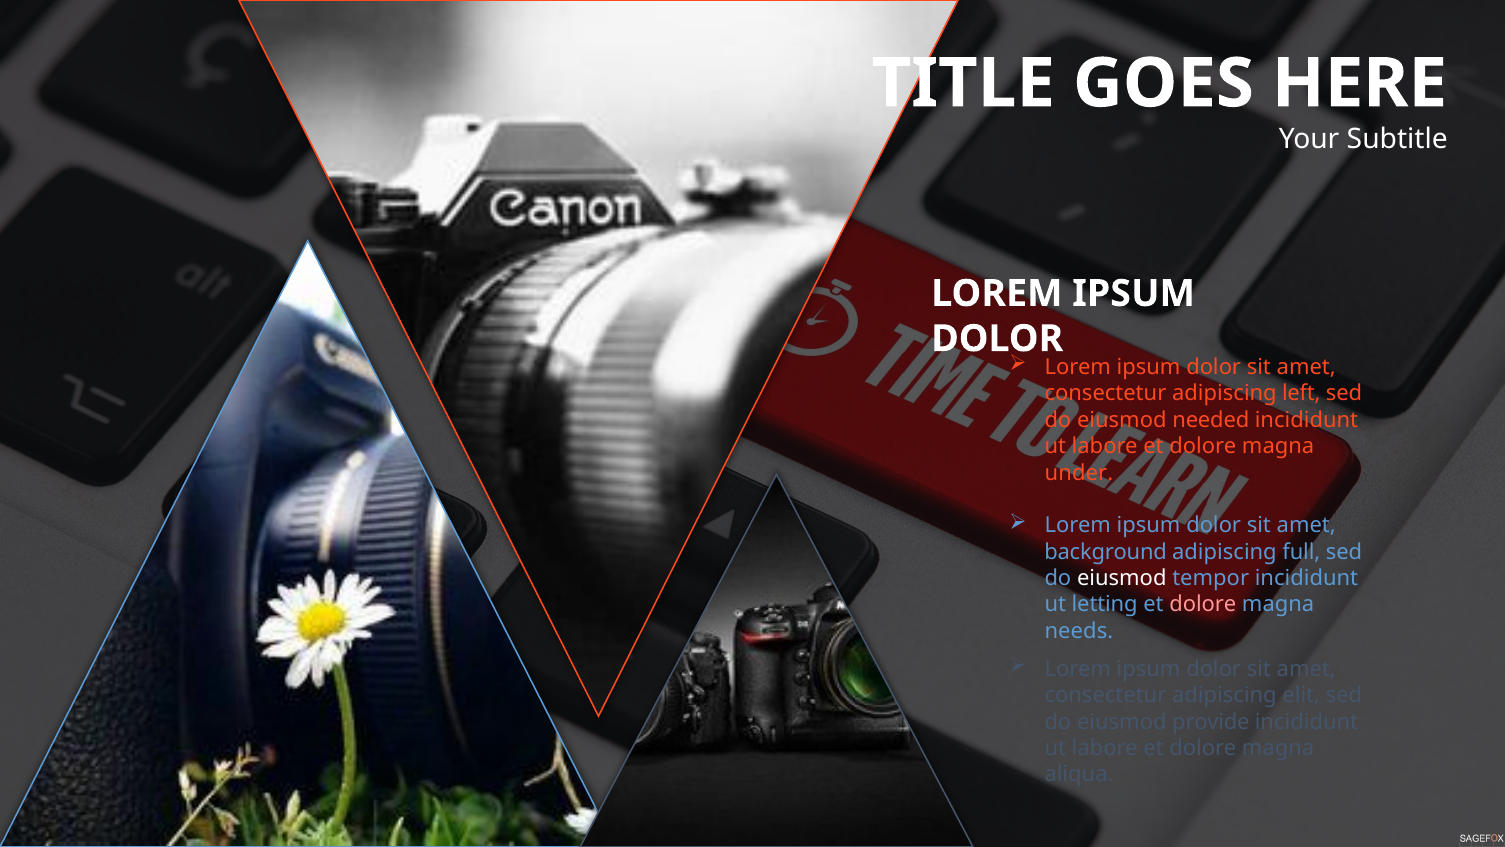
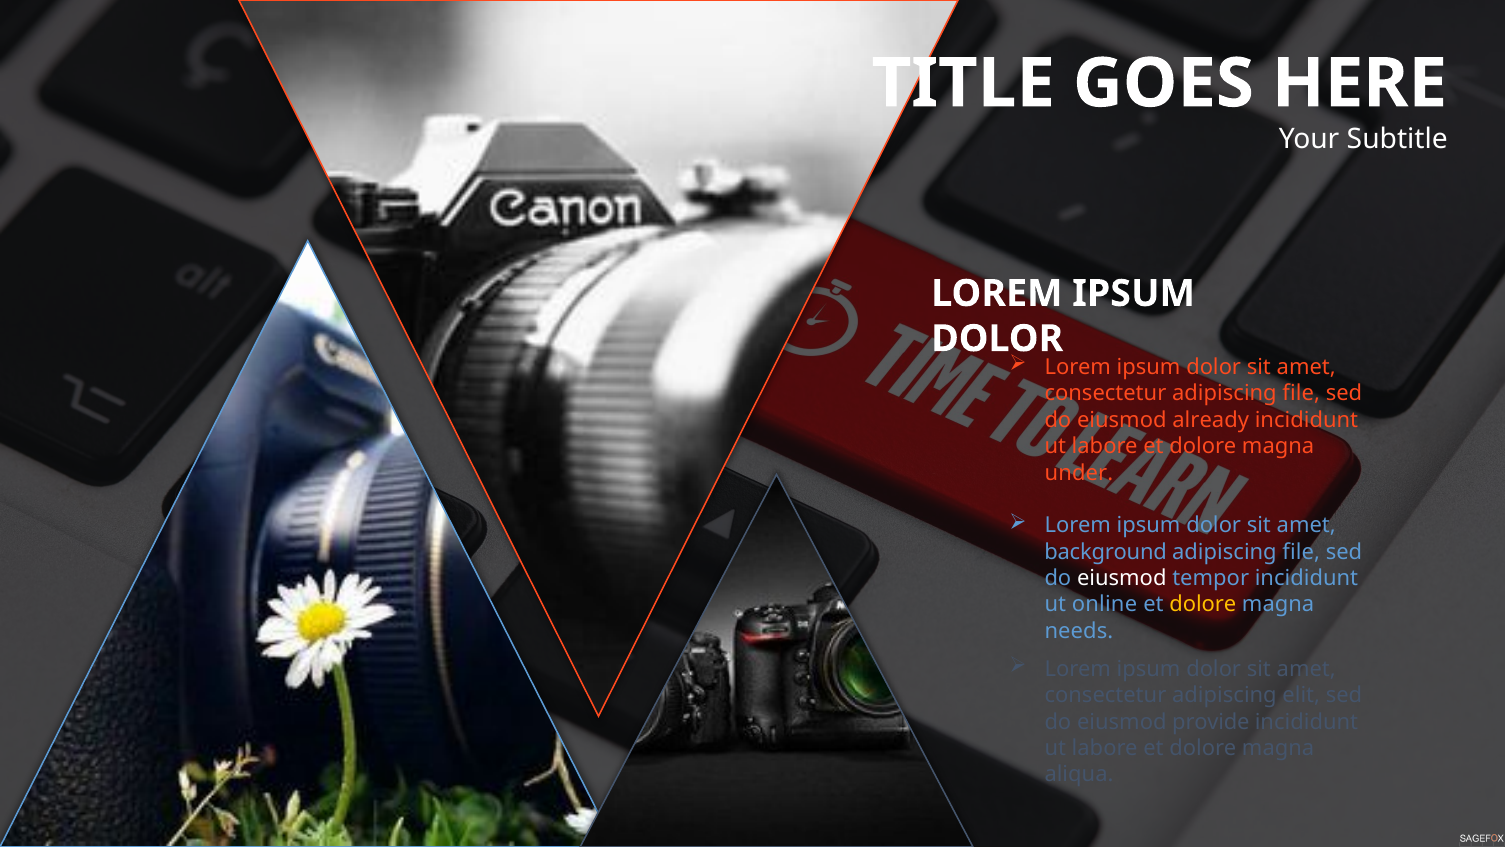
consectetur adipiscing left: left -> file
needed: needed -> already
full at (1301, 552): full -> file
letting: letting -> online
dolore at (1203, 604) colour: pink -> yellow
